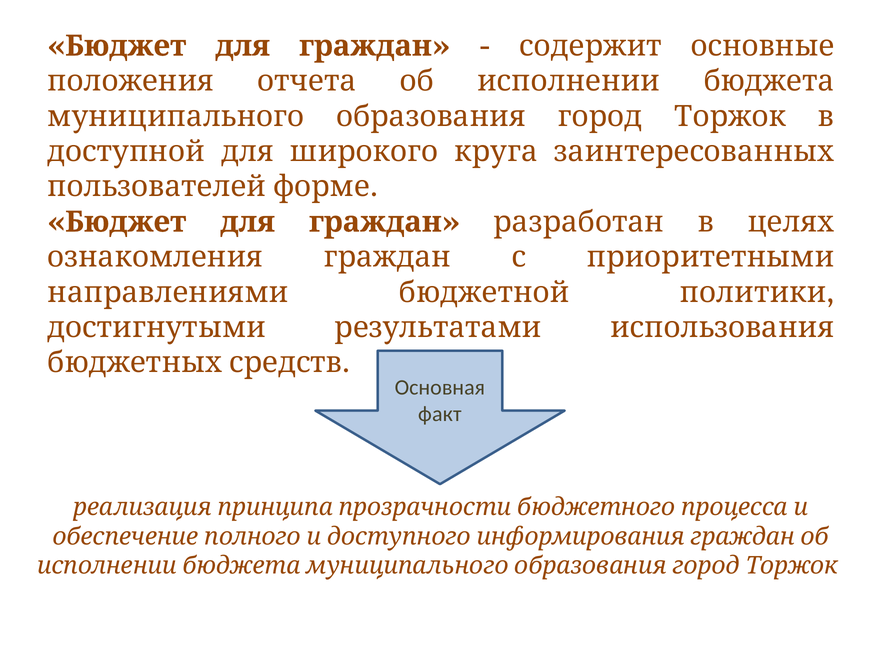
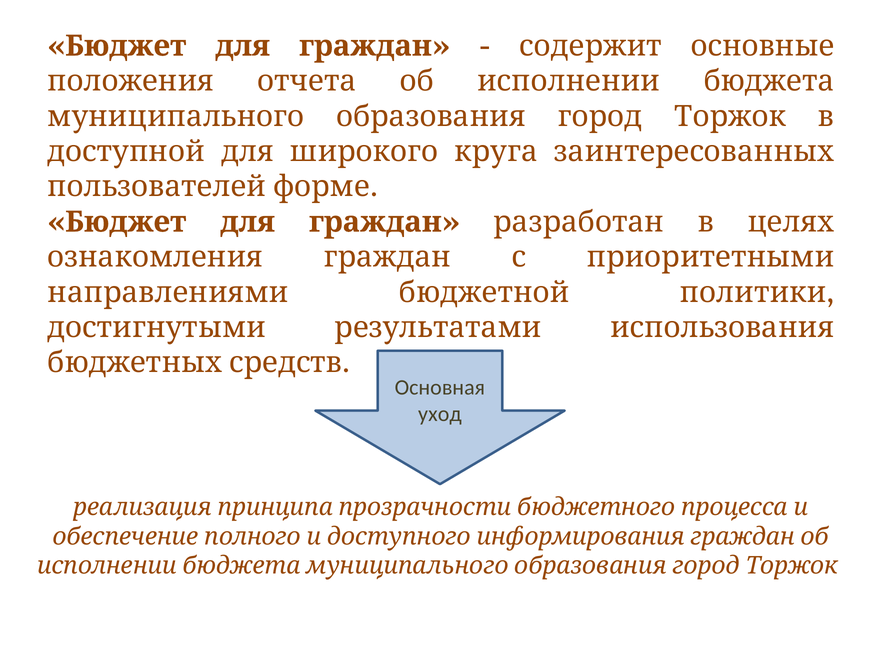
факт: факт -> уход
